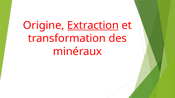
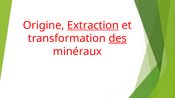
des underline: none -> present
